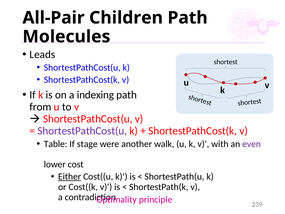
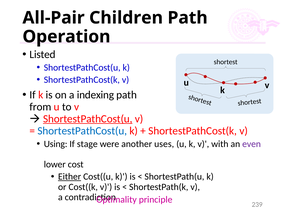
Molecules: Molecules -> Operation
Leads: Leads -> Listed
ShortestPathCost(u at (88, 119) underline: none -> present
ShortestPathCost(u at (82, 131) colour: purple -> blue
Table: Table -> Using
walk: walk -> uses
